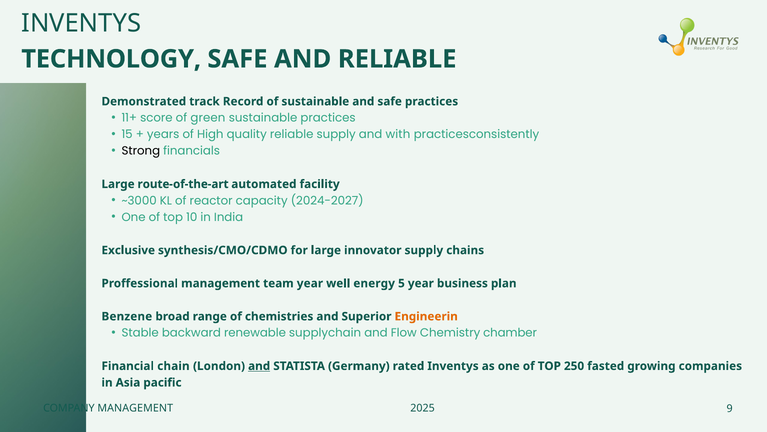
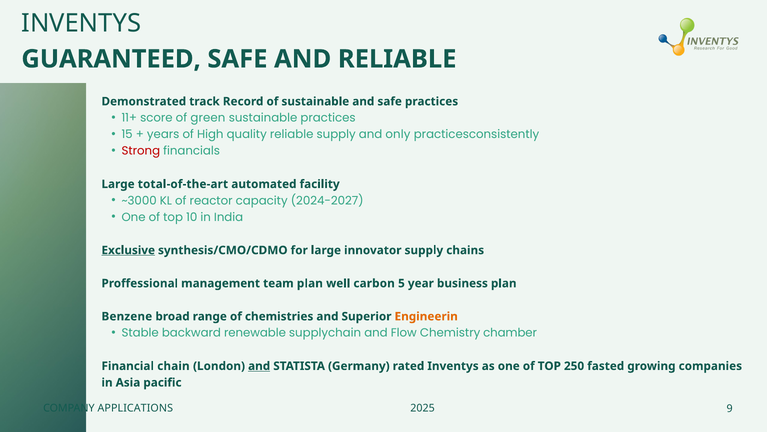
TECHNOLOGY: TECHNOLOGY -> GUARANTEED
with: with -> only
Strong colour: black -> red
route-of-the-art: route-of-the-art -> total-of-the-art
Exclusive underline: none -> present
team year: year -> plan
energy: energy -> carbon
COMPANY MANAGEMENT: MANAGEMENT -> APPLICATIONS
